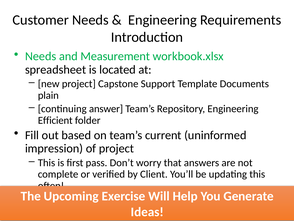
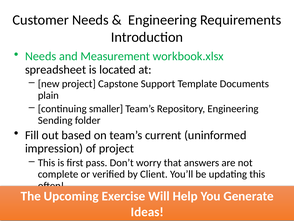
answer: answer -> smaller
Efficient: Efficient -> Sending
